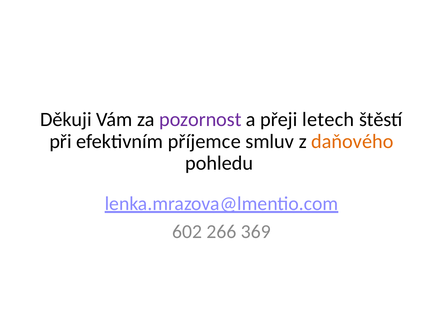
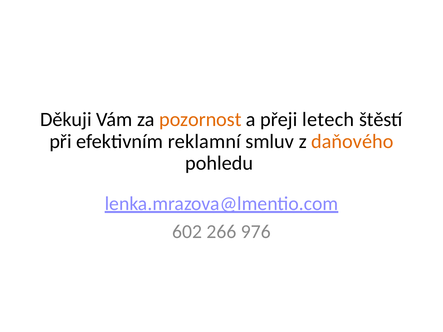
pozornost colour: purple -> orange
příjemce: příjemce -> reklamní
369: 369 -> 976
